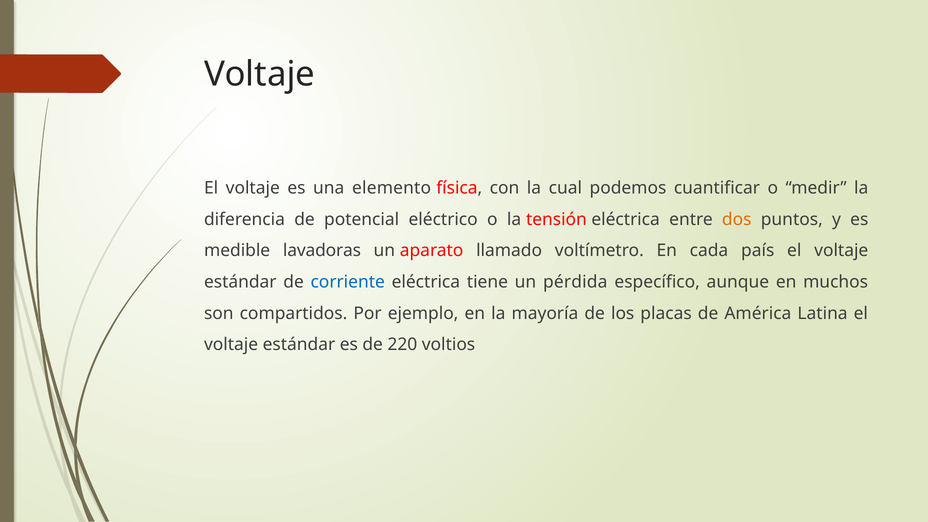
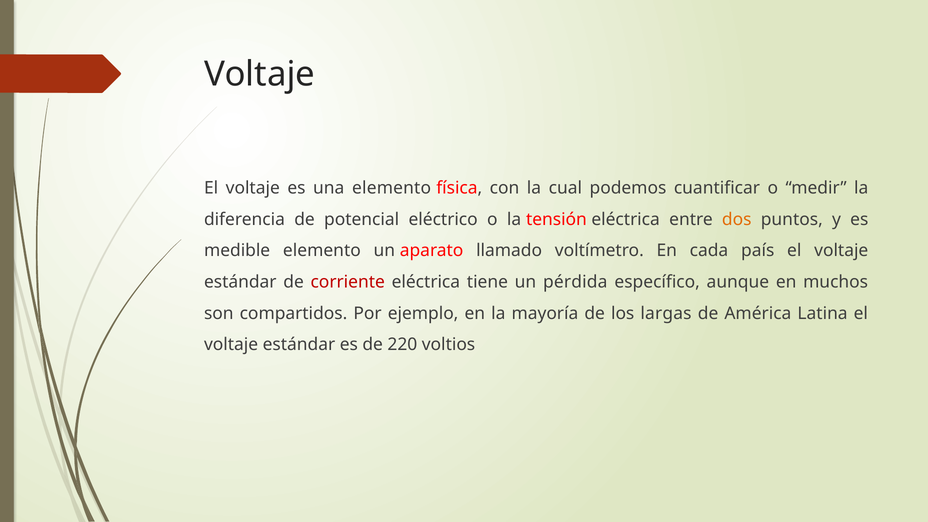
medible lavadoras: lavadoras -> elemento
corriente colour: blue -> red
placas: placas -> largas
